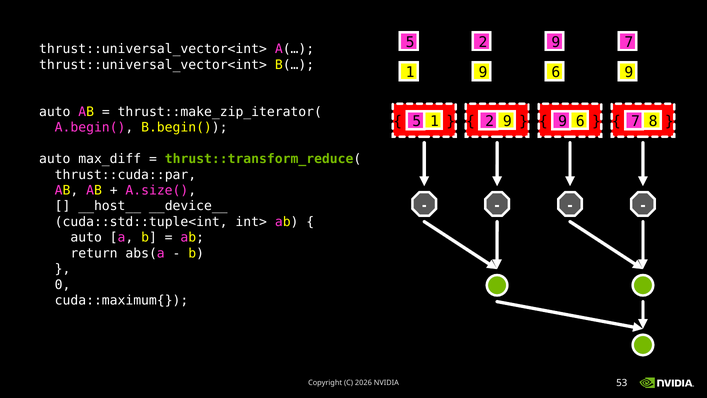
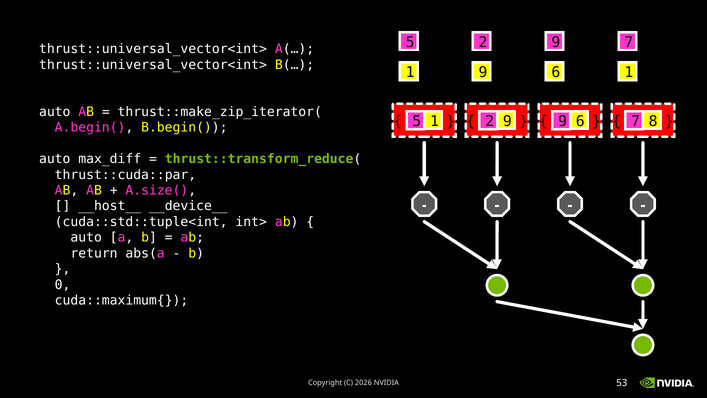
6 9: 9 -> 1
